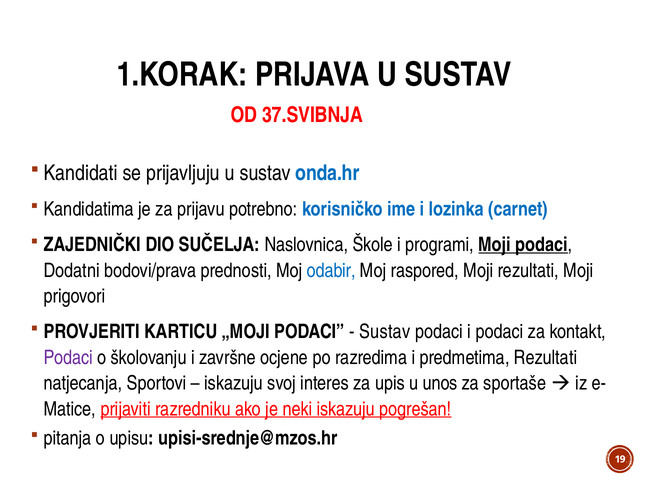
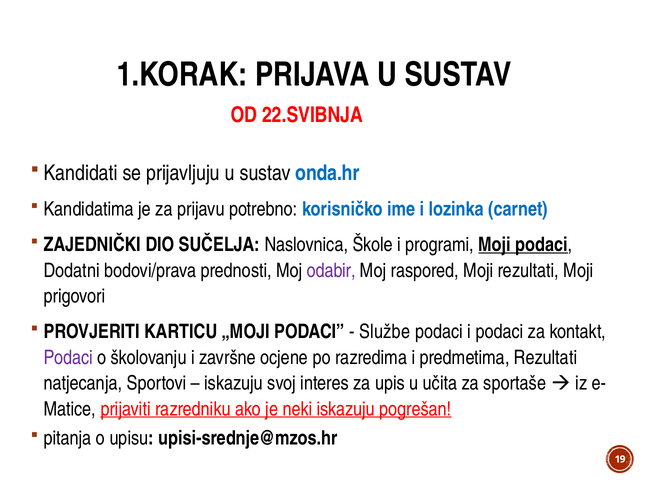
37.SVIBNJA: 37.SVIBNJA -> 22.SVIBNJA
odabir colour: blue -> purple
Sustav at (385, 331): Sustav -> Službe
unos: unos -> učita
